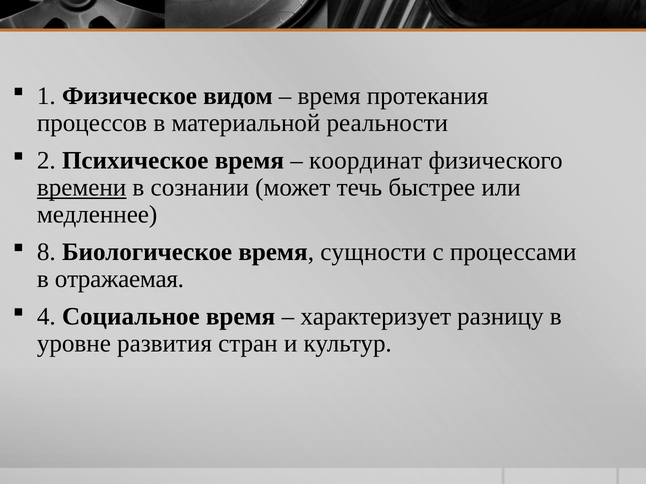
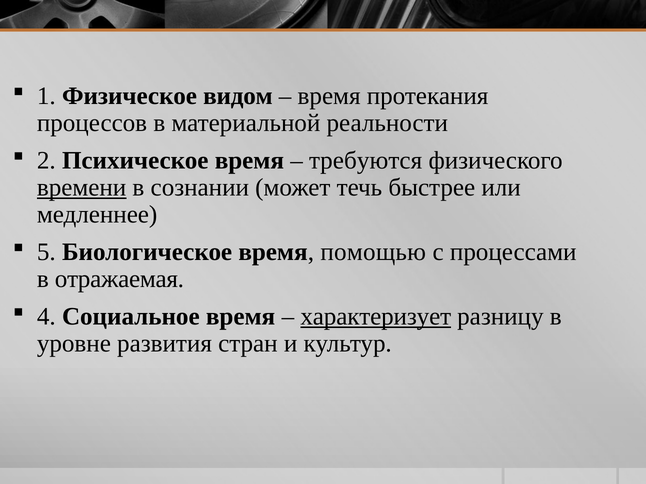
координат: координат -> требуются
8: 8 -> 5
сущности: сущности -> помощью
характеризует underline: none -> present
